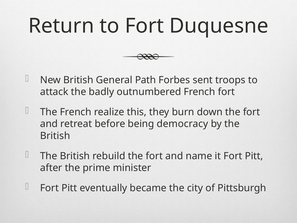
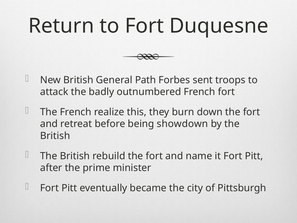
democracy: democracy -> showdown
